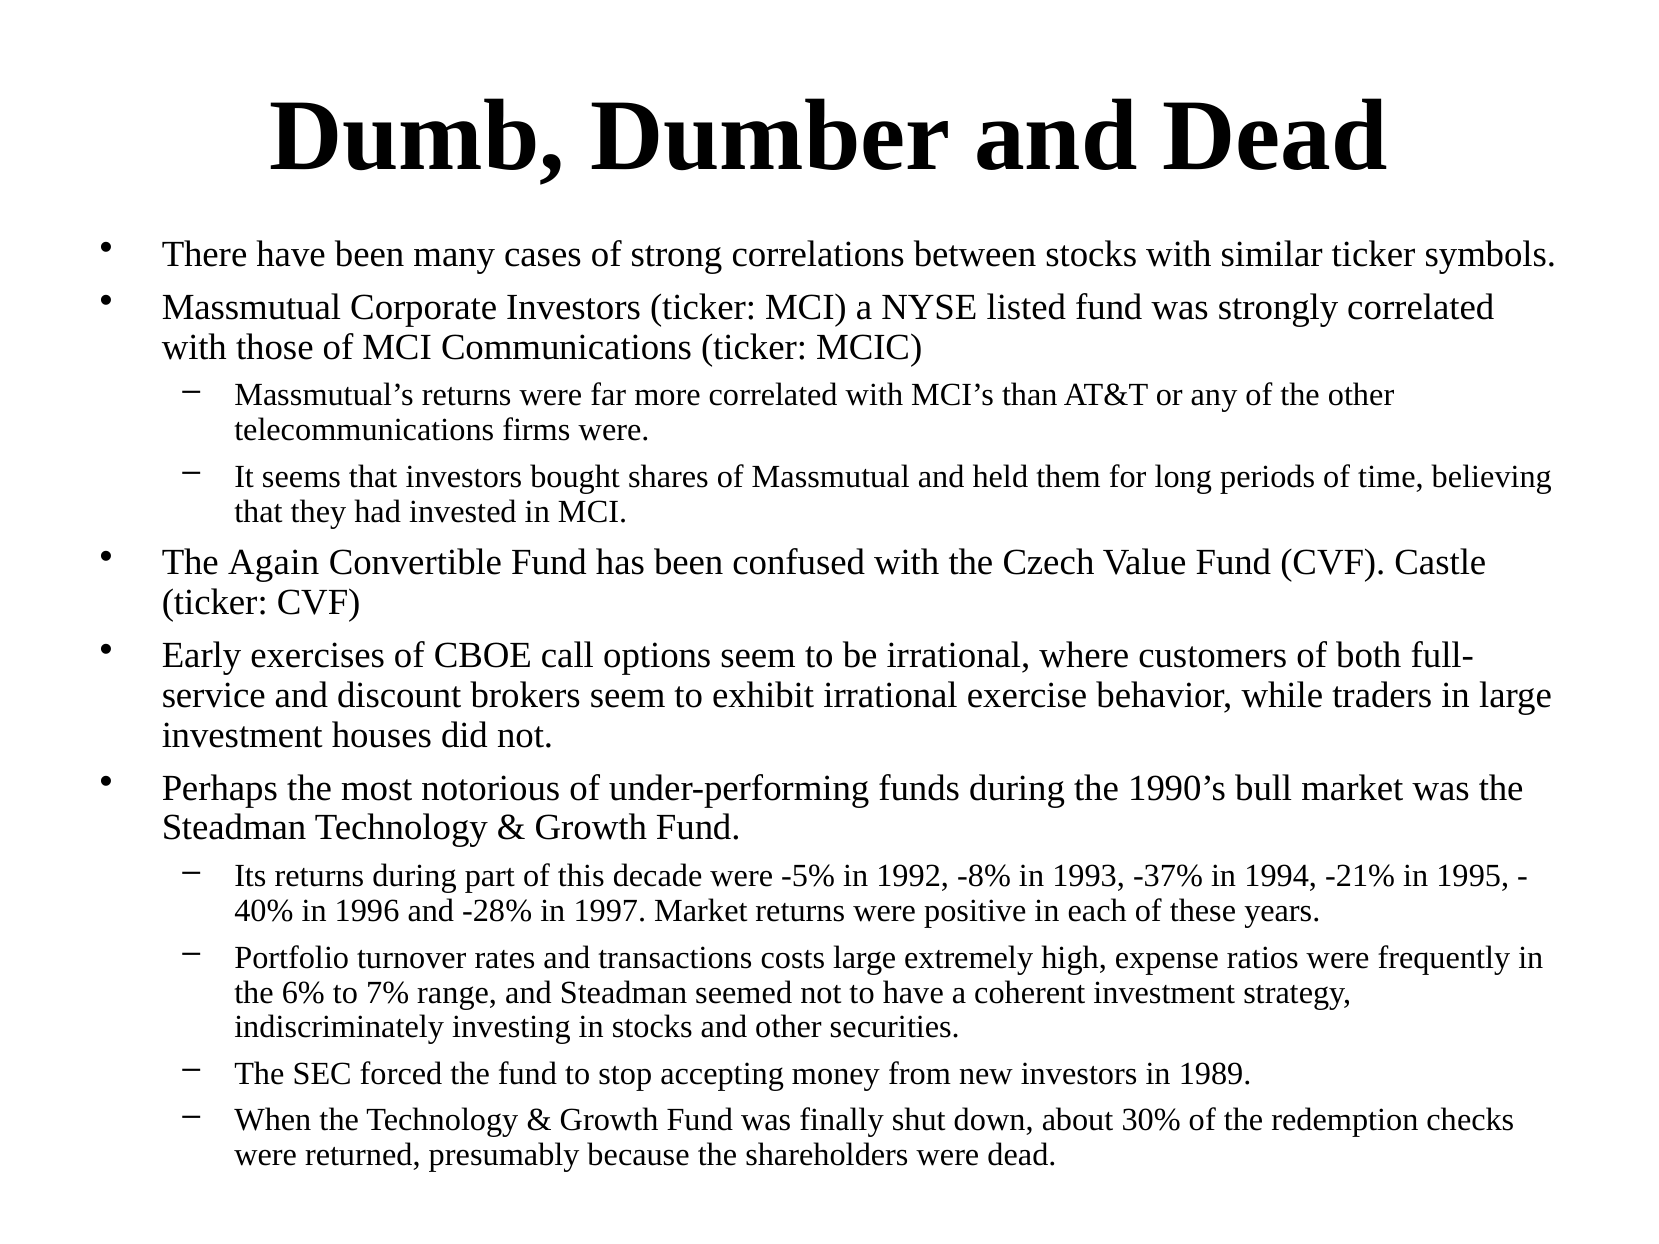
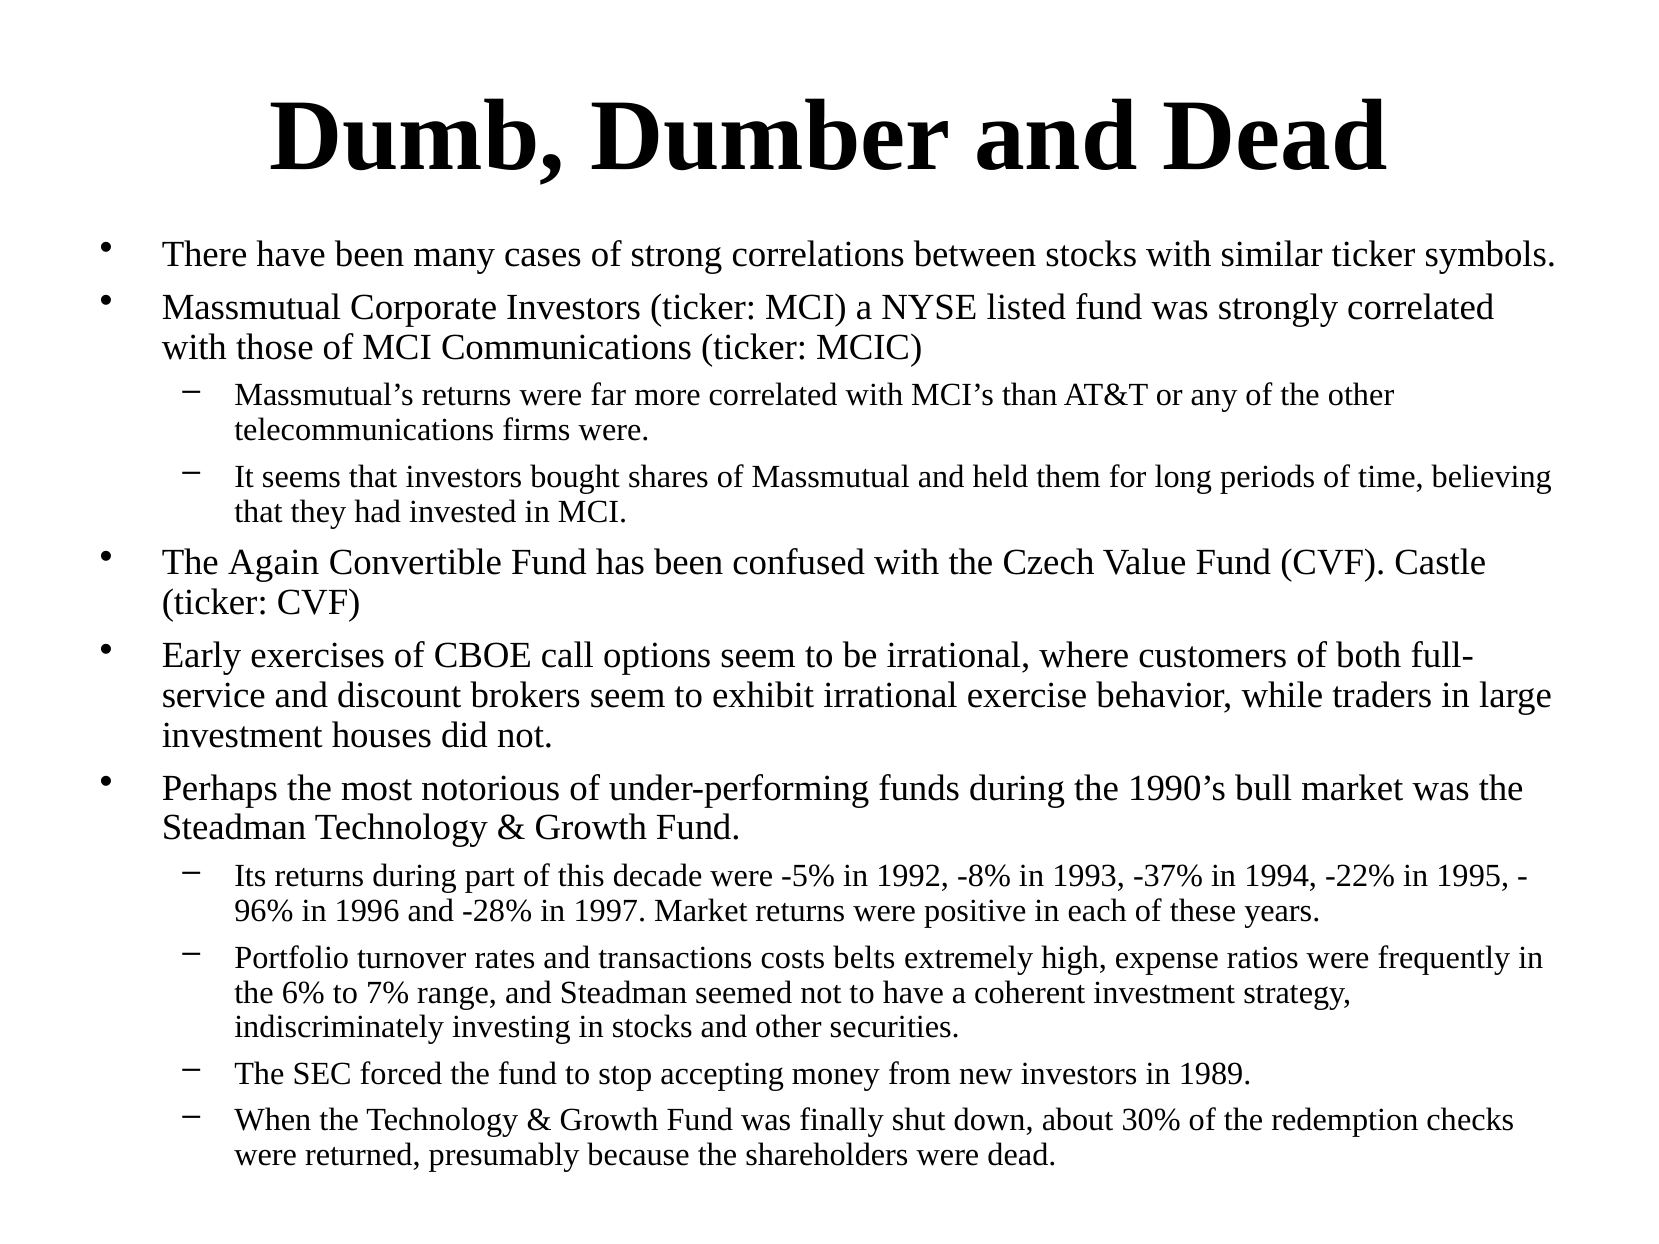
-21%: -21% -> -22%
40%: 40% -> 96%
costs large: large -> belts
